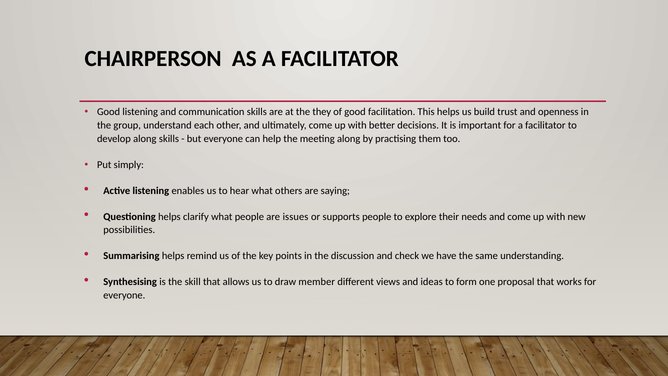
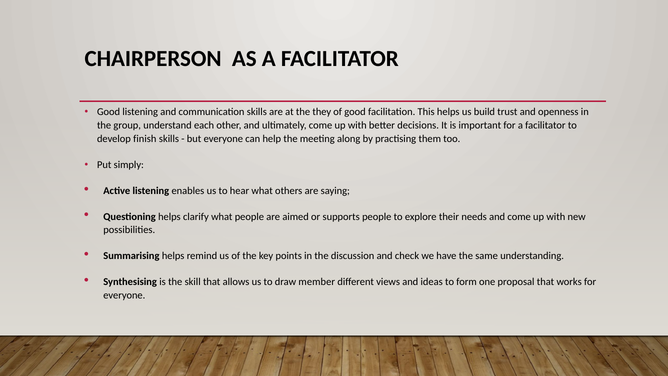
develop along: along -> finish
issues: issues -> aimed
